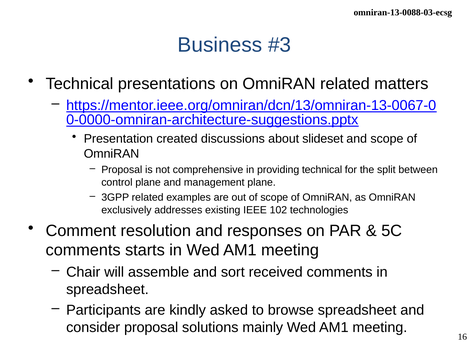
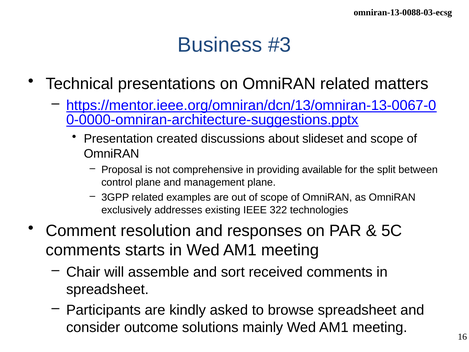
providing technical: technical -> available
102: 102 -> 322
consider proposal: proposal -> outcome
